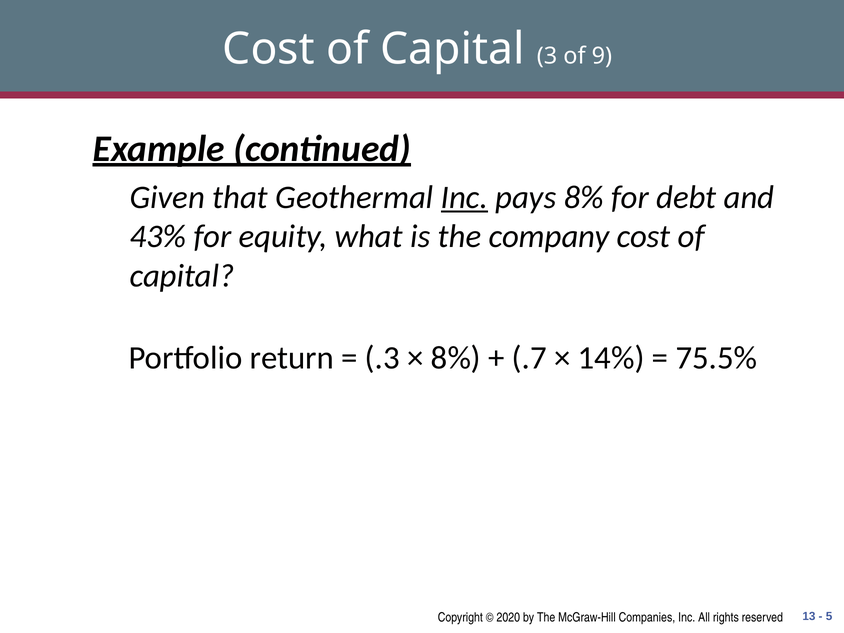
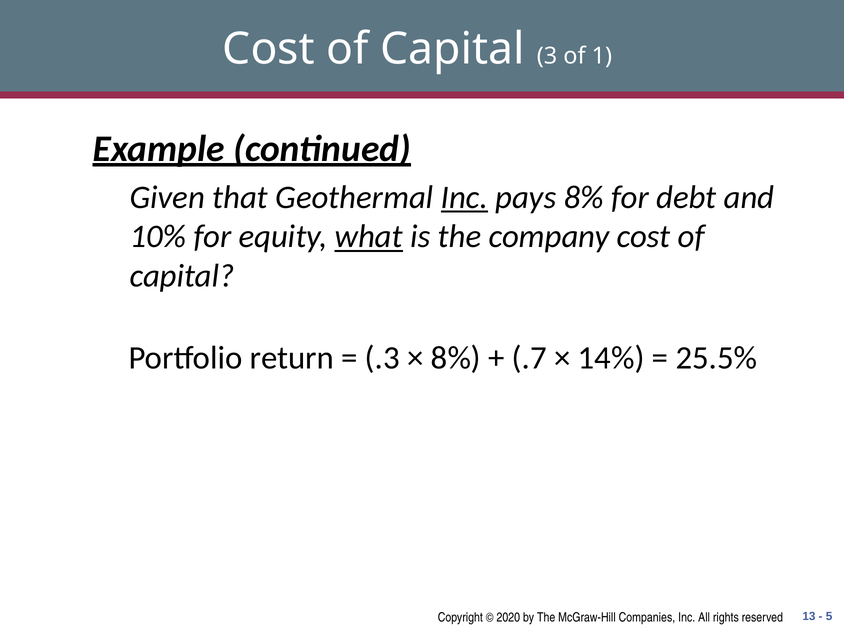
9: 9 -> 1
43%: 43% -> 10%
what underline: none -> present
75.5%: 75.5% -> 25.5%
